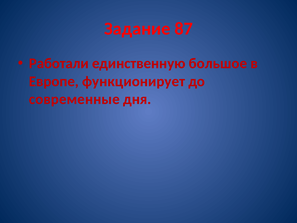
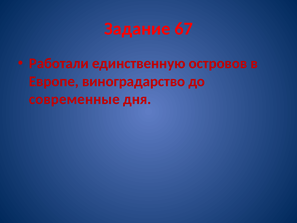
87: 87 -> 67
большое: большое -> островов
функционирует: функционирует -> виноградарство
